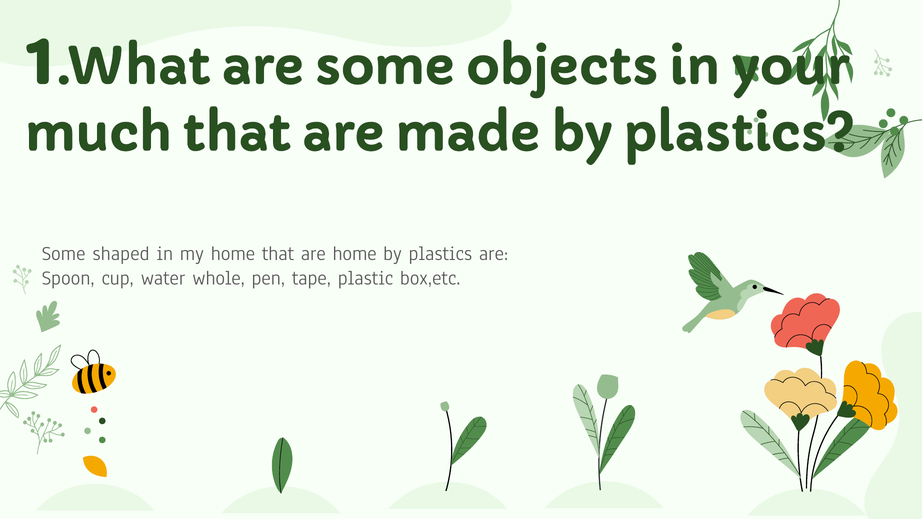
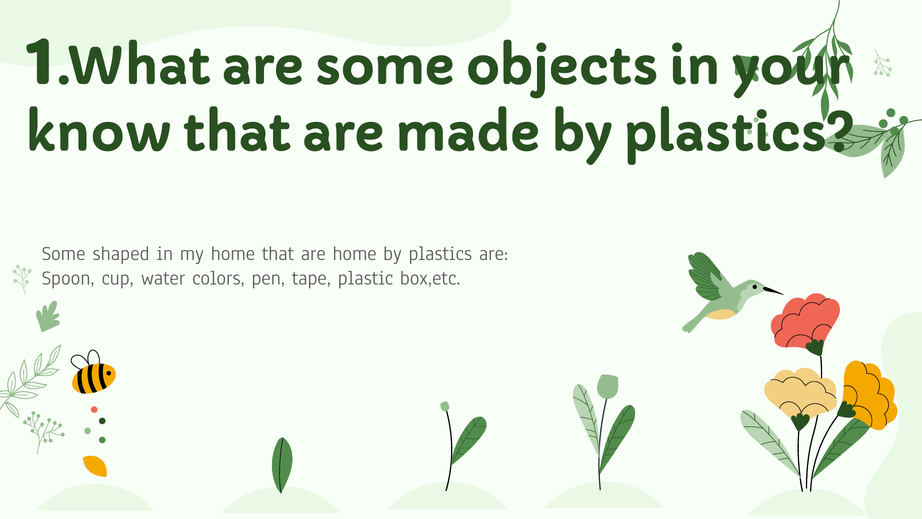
much: much -> know
whole: whole -> colors
